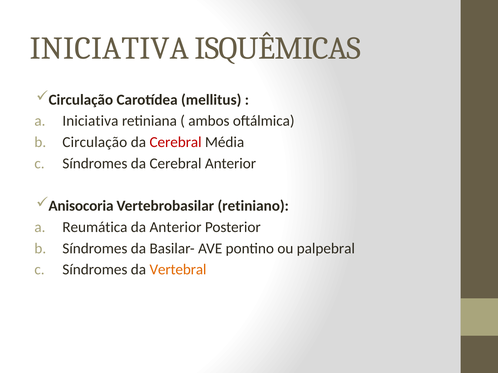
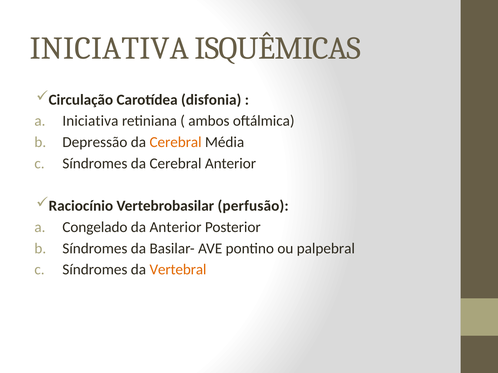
mellitus: mellitus -> disfonia
Circulação at (95, 142): Circulação -> Depressão
Cerebral at (176, 142) colour: red -> orange
Anisocoria: Anisocoria -> Raciocínio
retiniano: retiniano -> perfusão
Reumática: Reumática -> Congelado
